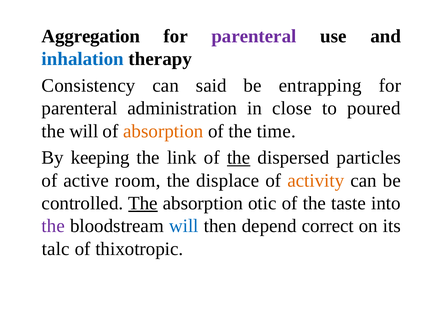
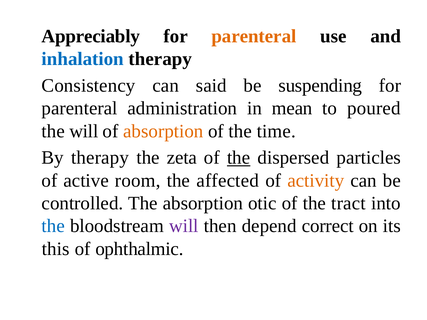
Aggregation: Aggregation -> Appreciably
parenteral at (254, 36) colour: purple -> orange
entrapping: entrapping -> suspending
close: close -> mean
By keeping: keeping -> therapy
link: link -> zeta
displace: displace -> affected
The at (143, 203) underline: present -> none
taste: taste -> tract
the at (53, 226) colour: purple -> blue
will at (184, 226) colour: blue -> purple
talc: talc -> this
thixotropic: thixotropic -> ophthalmic
